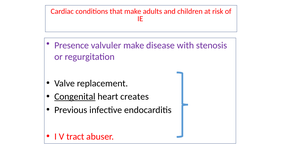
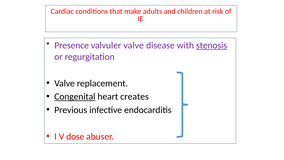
valvuler make: make -> valve
stenosis underline: none -> present
tract: tract -> dose
